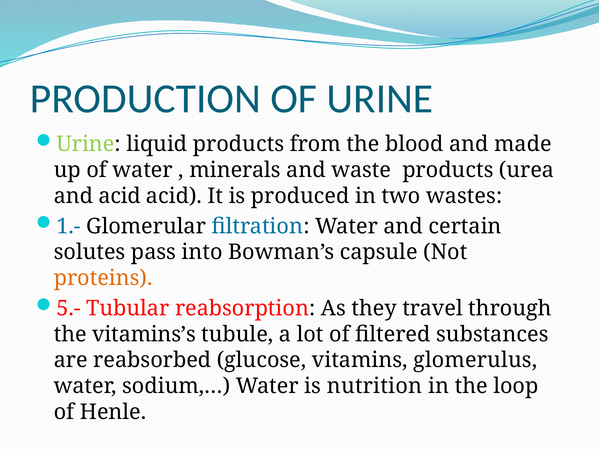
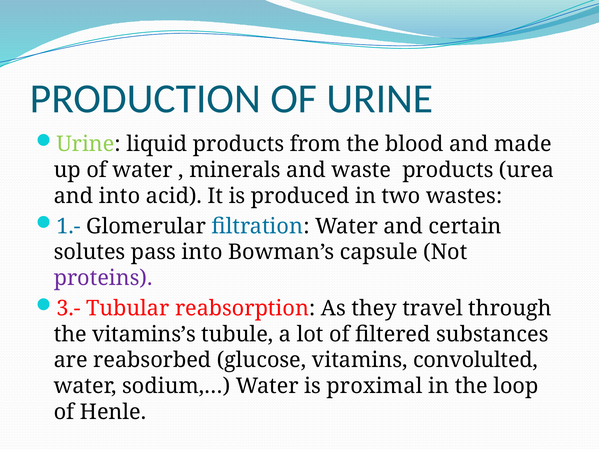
and acid: acid -> into
proteins colour: orange -> purple
5.-: 5.- -> 3.-
glomerulus: glomerulus -> convolulted
nutrition: nutrition -> proximal
